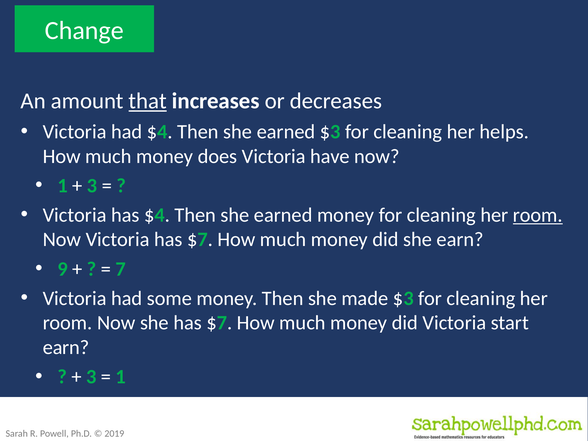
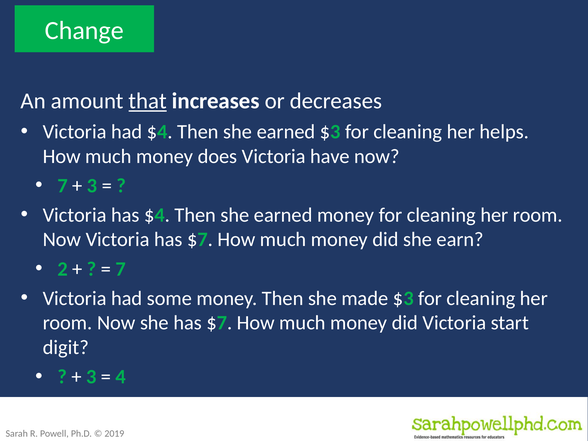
1 at (63, 186): 1 -> 7
room at (538, 215) underline: present -> none
9: 9 -> 2
earn at (66, 347): earn -> digit
1 at (121, 377): 1 -> 4
